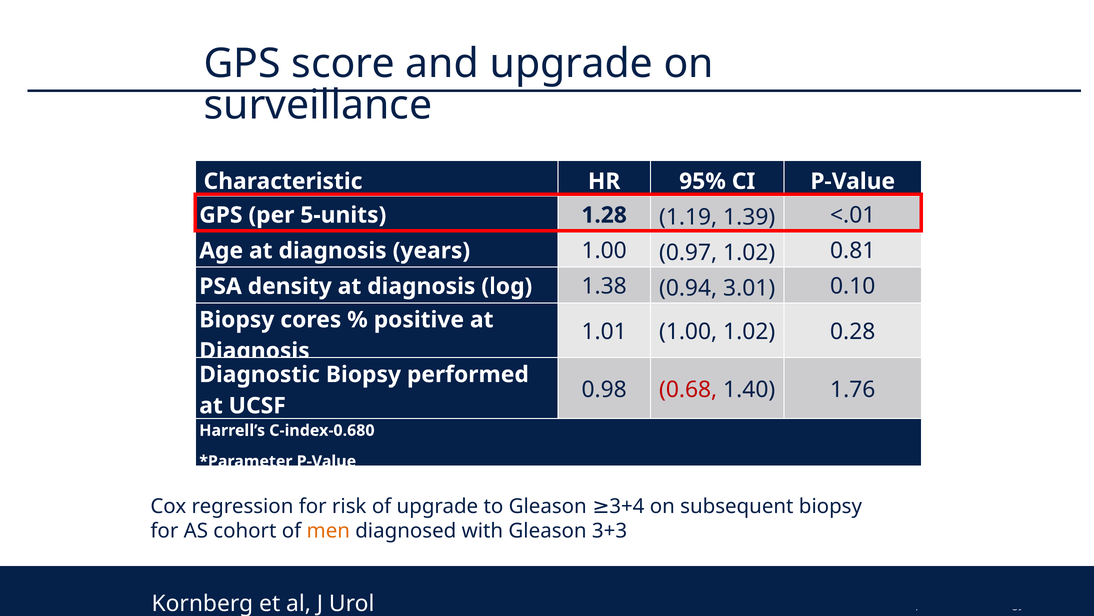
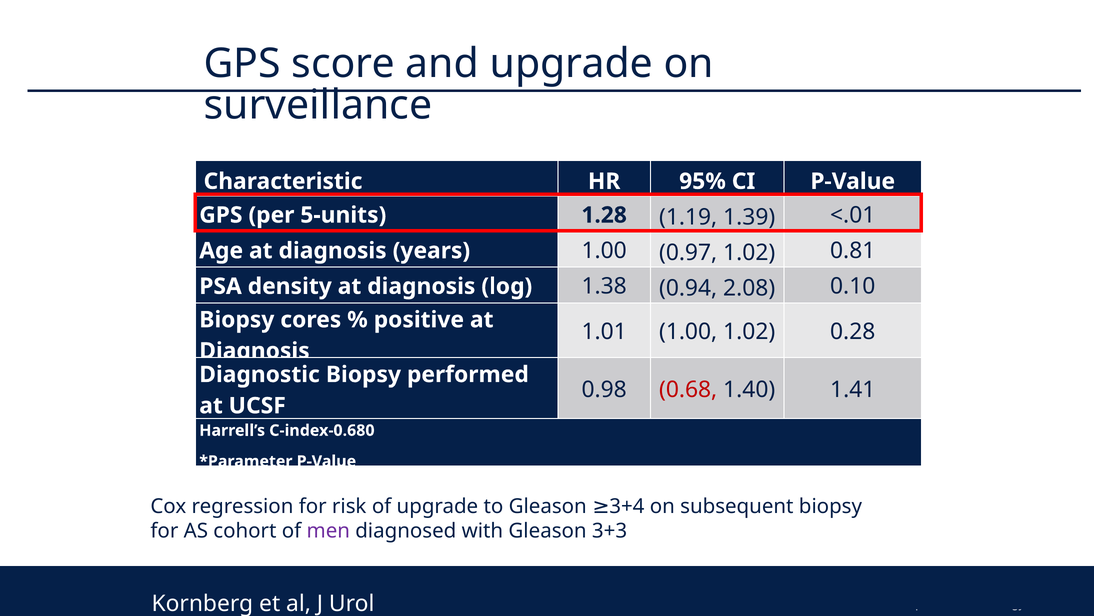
3.01: 3.01 -> 2.08
1.76: 1.76 -> 1.41
men colour: orange -> purple
